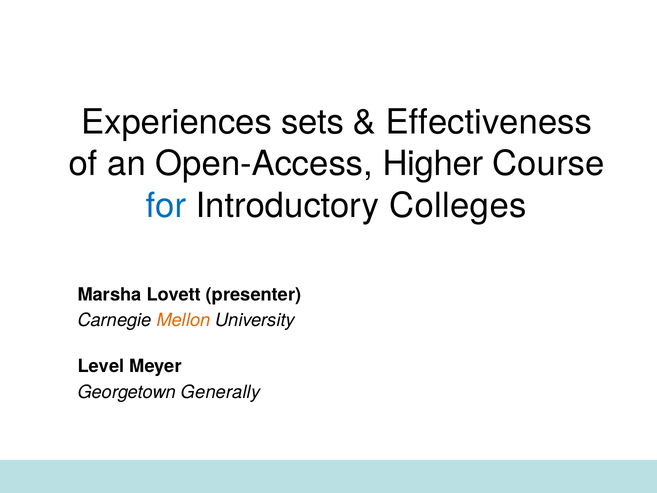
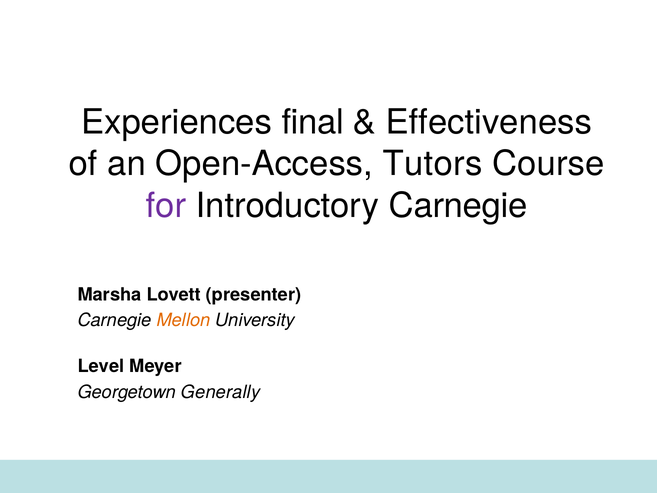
sets: sets -> final
Higher: Higher -> Tutors
for colour: blue -> purple
Introductory Colleges: Colleges -> Carnegie
